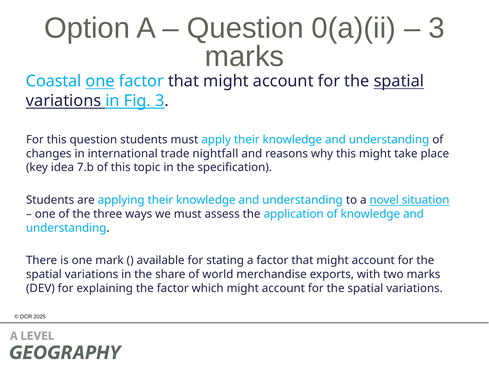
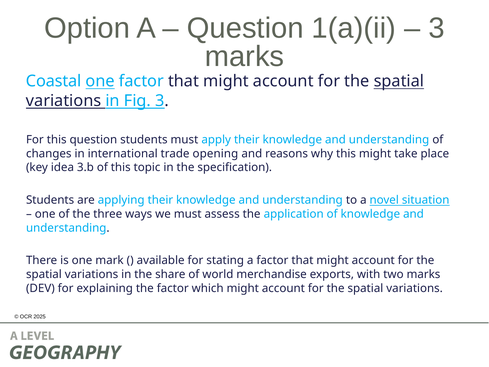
0(a)(ii: 0(a)(ii -> 1(a)(ii
nightfall: nightfall -> opening
7.b: 7.b -> 3.b
